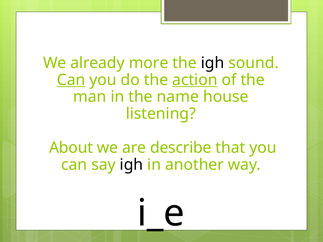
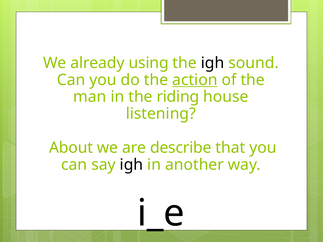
more: more -> using
Can at (71, 80) underline: present -> none
name: name -> riding
